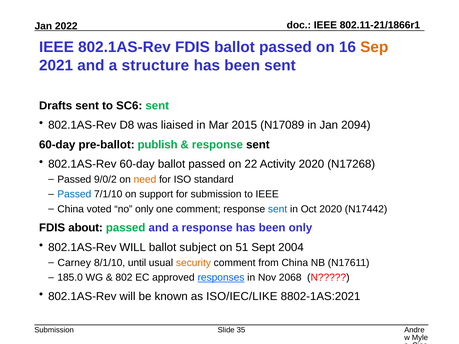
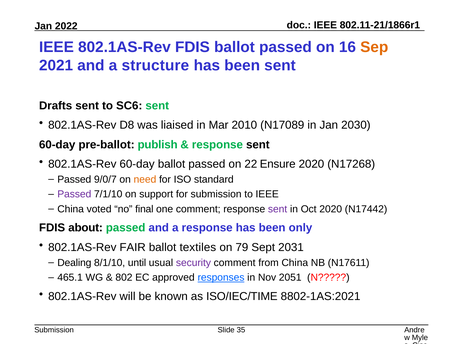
2015: 2015 -> 2010
2094: 2094 -> 2030
Activity: Activity -> Ensure
9/0/2: 9/0/2 -> 9/0/7
Passed at (74, 194) colour: blue -> purple
no only: only -> final
sent at (278, 209) colour: blue -> purple
WILL at (133, 248): WILL -> FAIR
subject: subject -> textiles
51: 51 -> 79
2004: 2004 -> 2031
Carney: Carney -> Dealing
security colour: orange -> purple
185.0: 185.0 -> 465.1
2068: 2068 -> 2051
ISO/IEC/LIKE: ISO/IEC/LIKE -> ISO/IEC/TIME
